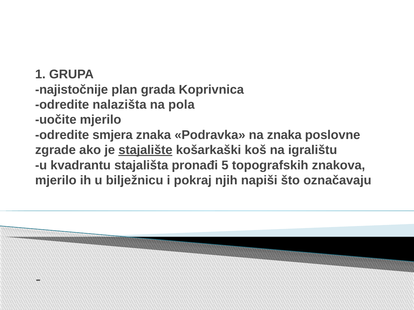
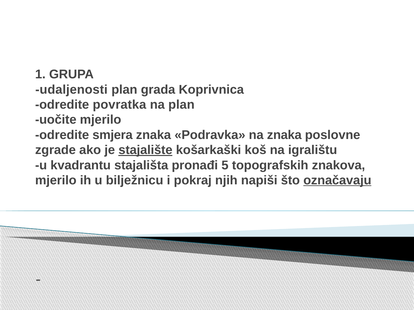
najistočnije: najistočnije -> udaljenosti
nalazišta: nalazišta -> povratka
na pola: pola -> plan
označavaju underline: none -> present
